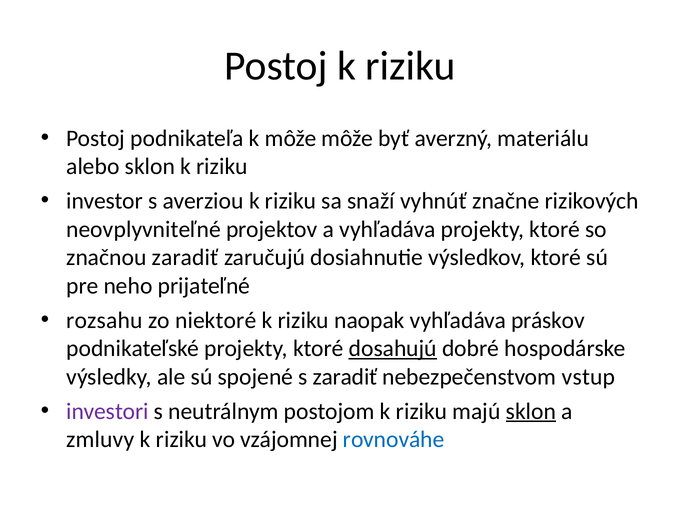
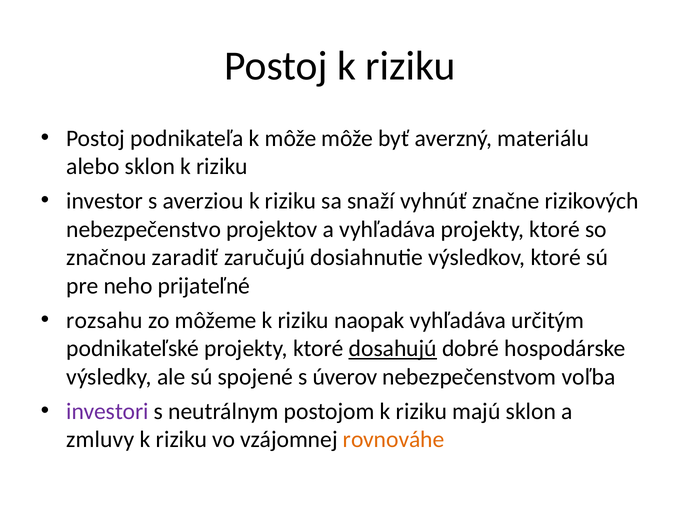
neovplyvniteľné: neovplyvniteľné -> nebezpečenstvo
niektoré: niektoré -> môžeme
práskov: práskov -> určitým
s zaradiť: zaradiť -> úverov
vstup: vstup -> voľba
sklon at (531, 411) underline: present -> none
rovnováhe colour: blue -> orange
